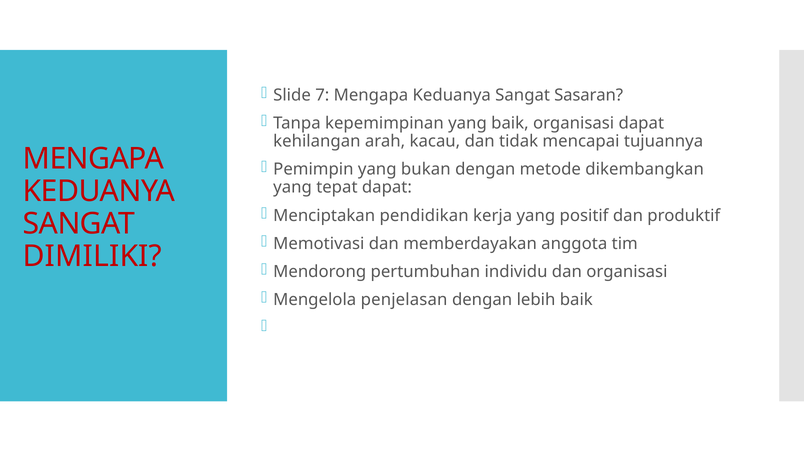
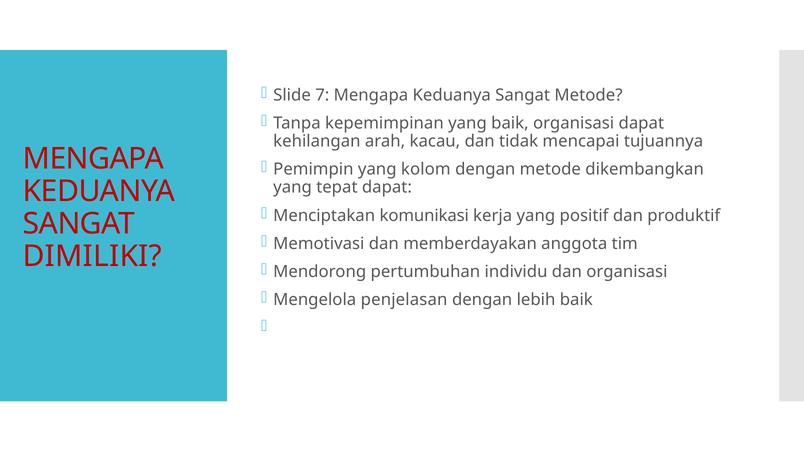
Sangat Sasaran: Sasaran -> Metode
bukan: bukan -> kolom
pendidikan: pendidikan -> komunikasi
